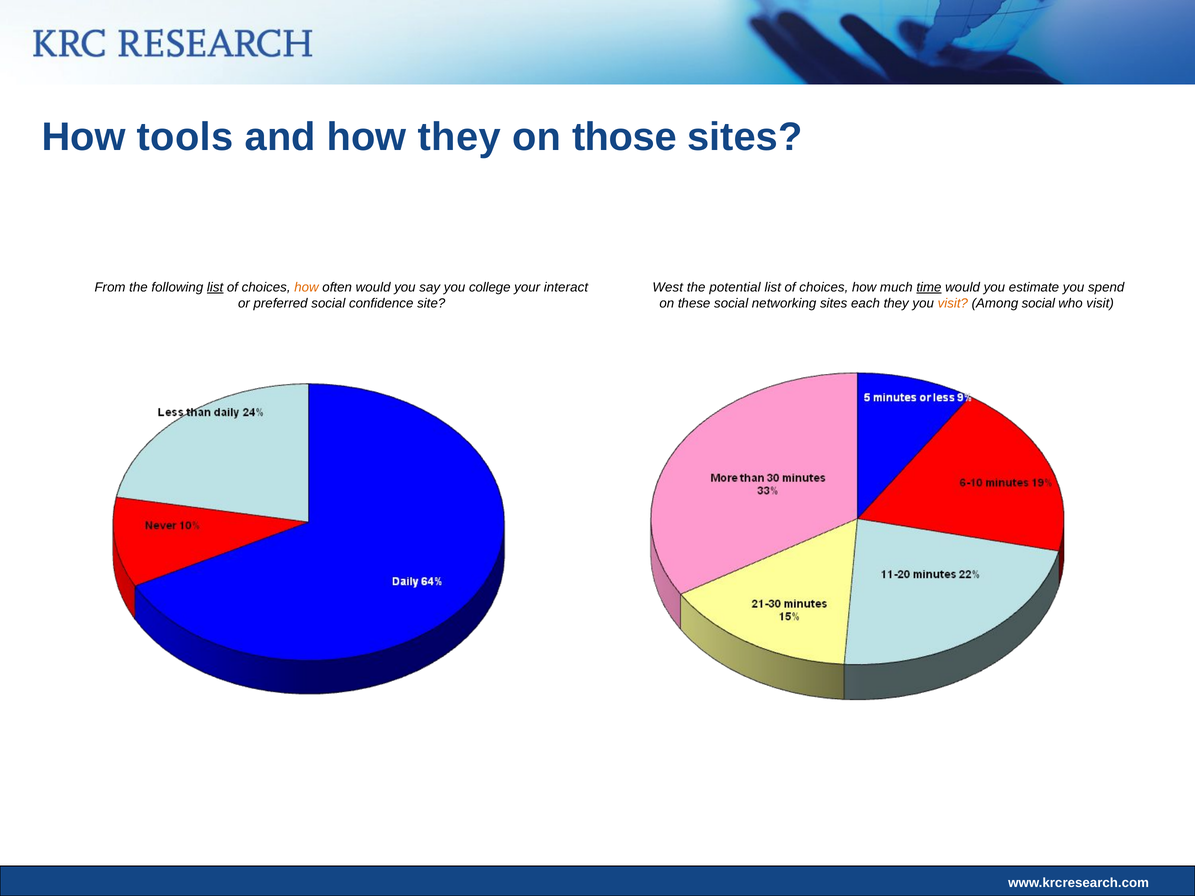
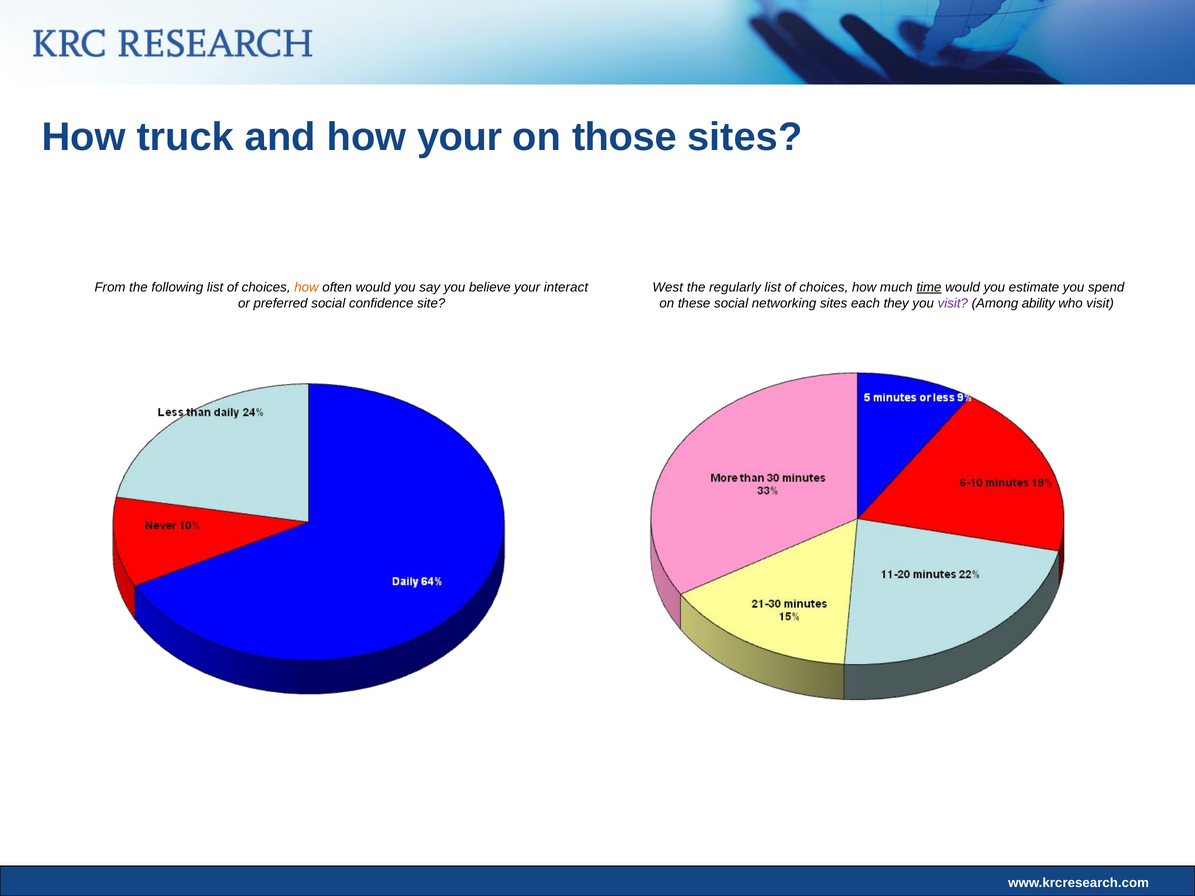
tools: tools -> truck
how they: they -> your
list at (215, 287) underline: present -> none
college: college -> believe
potential: potential -> regularly
visit at (953, 303) colour: orange -> purple
Among social: social -> ability
